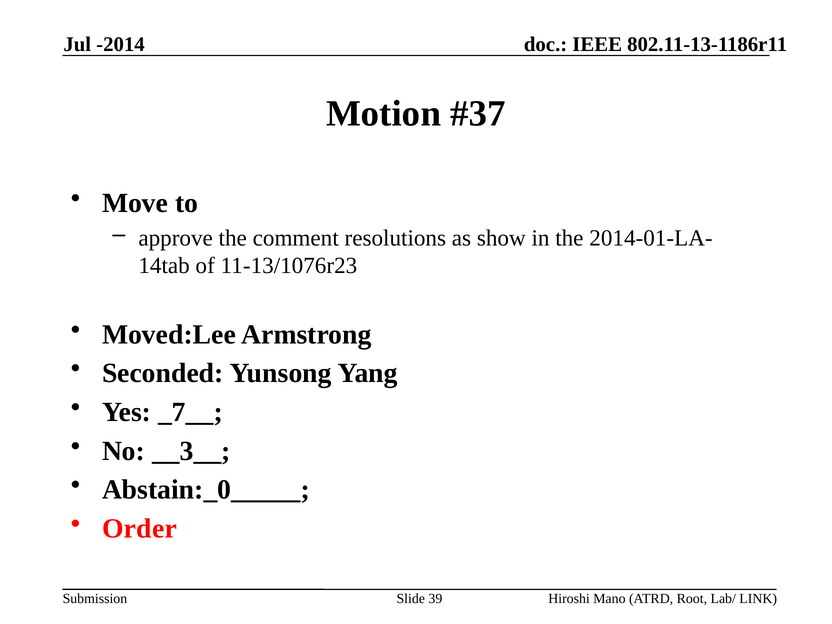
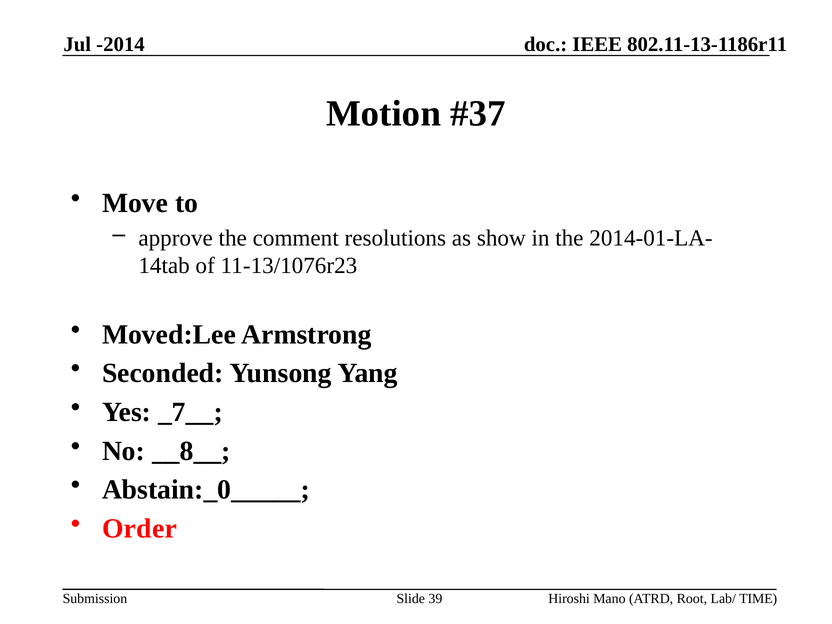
__3__: __3__ -> __8__
LINK: LINK -> TIME
